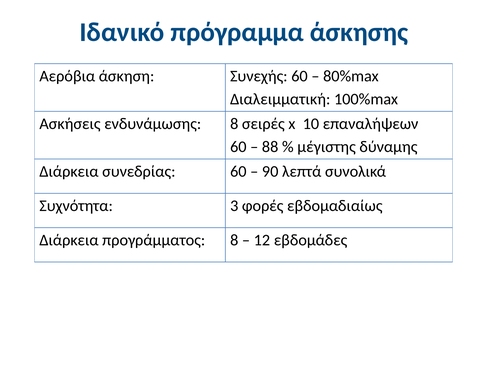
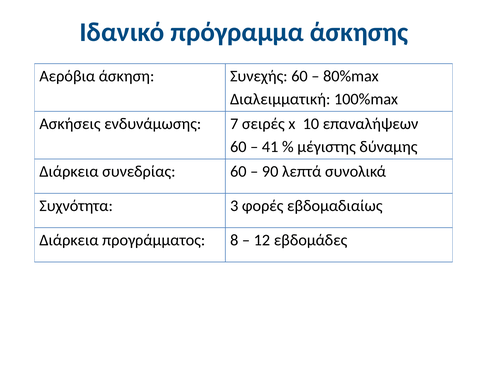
ενδυνάμωσης 8: 8 -> 7
88: 88 -> 41
